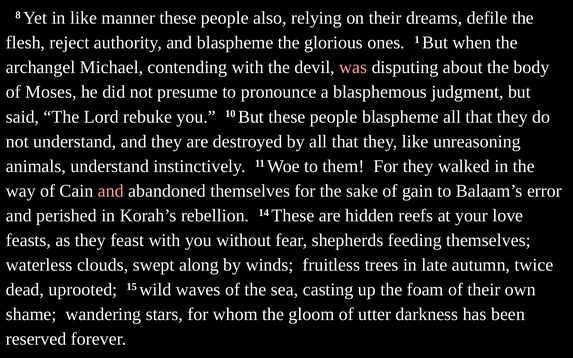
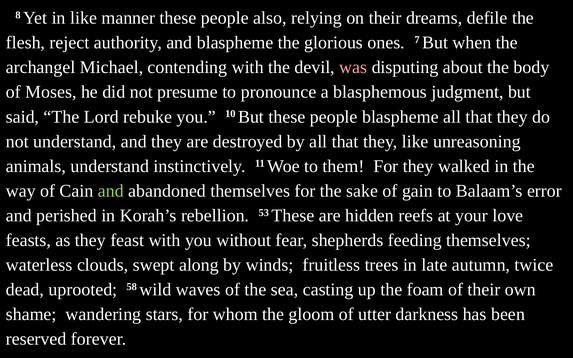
1: 1 -> 7
and at (111, 191) colour: pink -> light green
14: 14 -> 53
15: 15 -> 58
